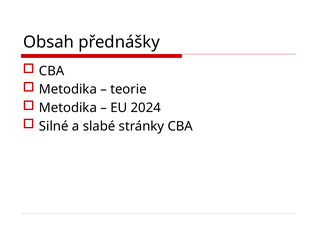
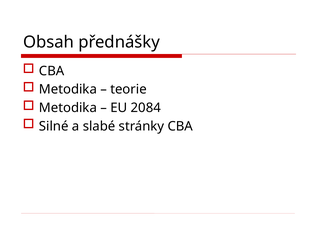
2024: 2024 -> 2084
